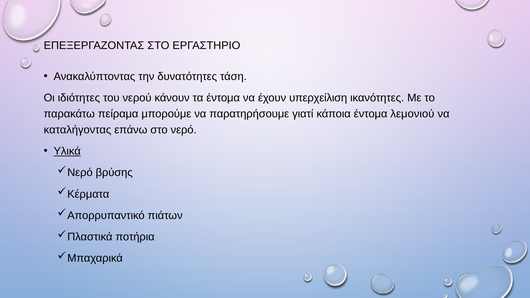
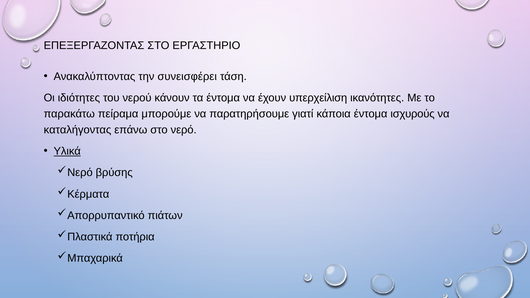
δυνατότητες: δυνατότητες -> συνεισφέρει
λεμονιού: λεμονιού -> ισχυρούς
